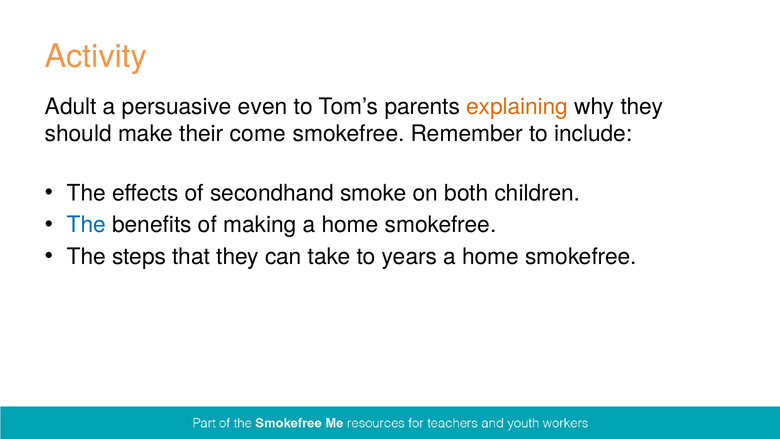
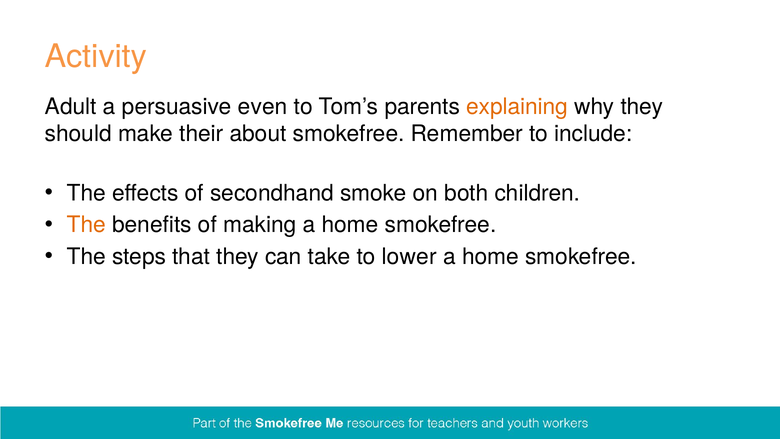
come: come -> about
The at (86, 225) colour: blue -> orange
years: years -> lower
